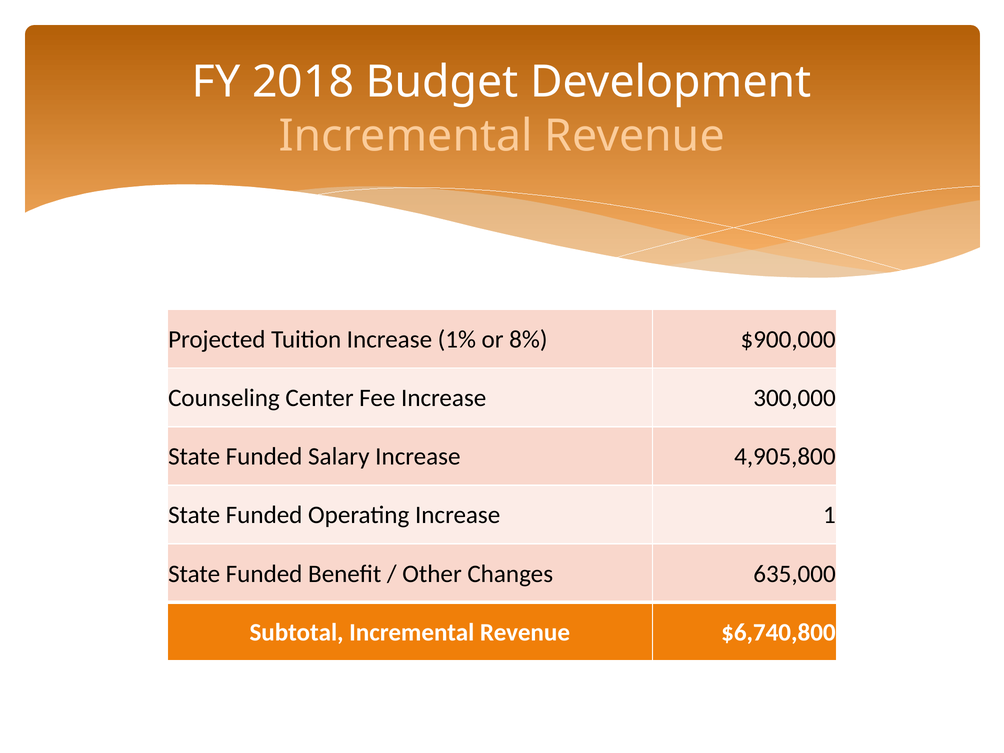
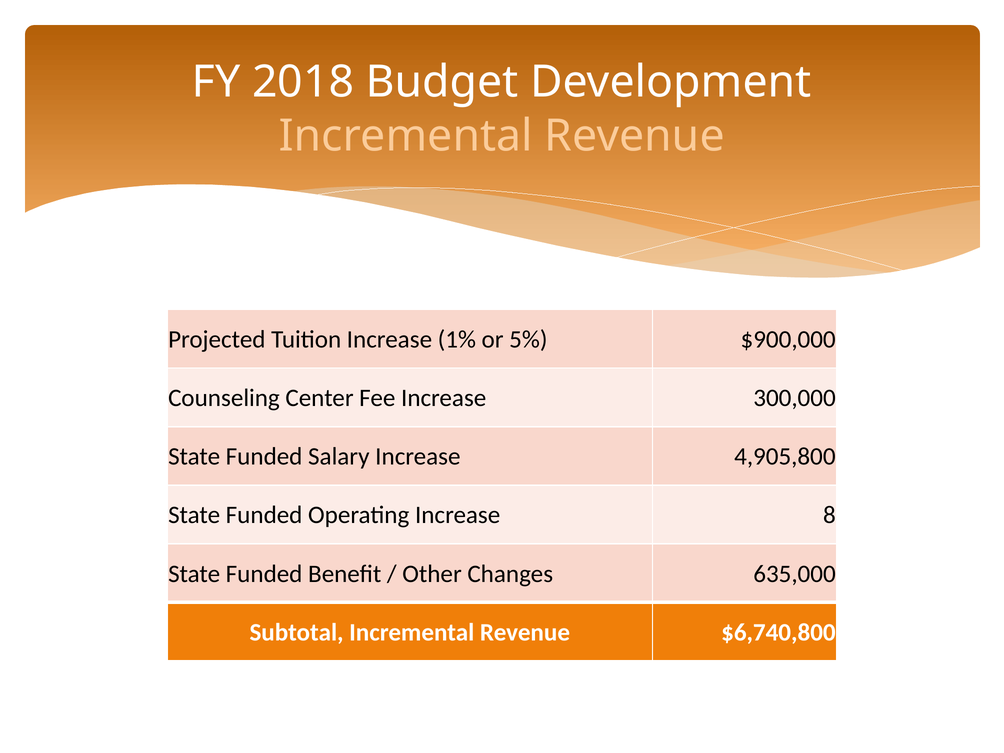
8%: 8% -> 5%
1: 1 -> 8
